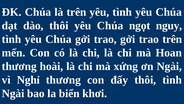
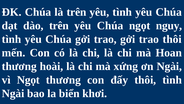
dào thôi: thôi -> trên
trao trên: trên -> thôi
vì Nghỉ: Nghỉ -> Ngọt
